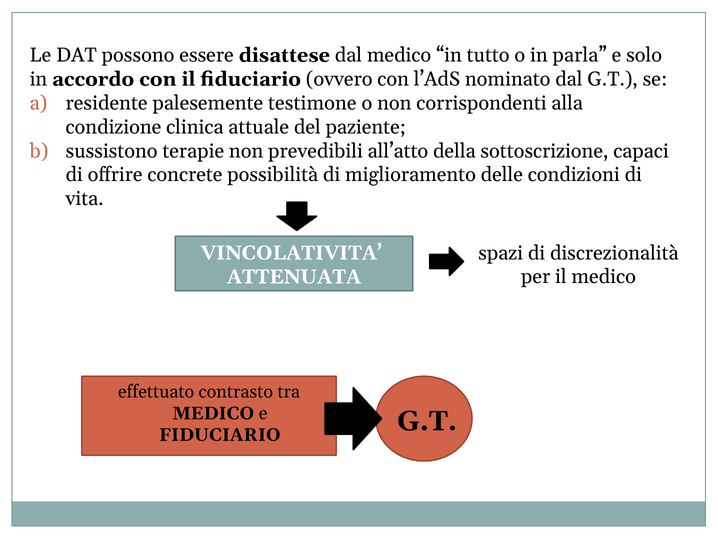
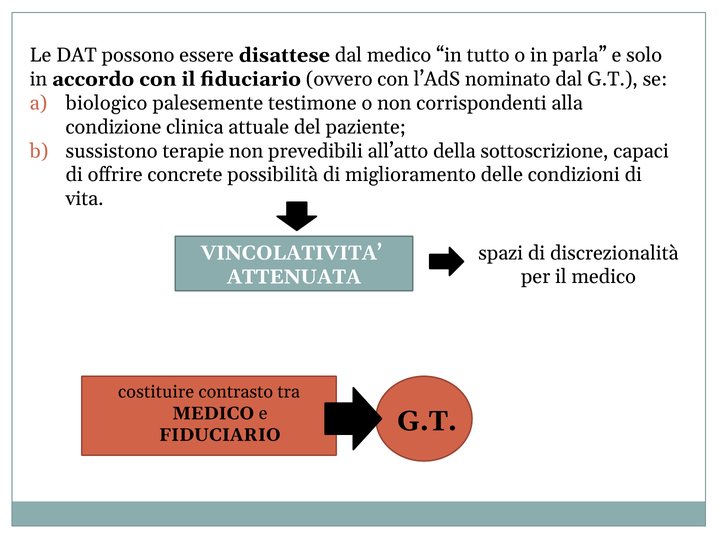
residente: residente -> biologico
effettuato: effettuato -> costituire
